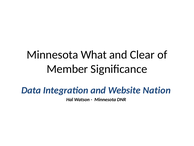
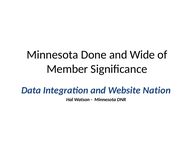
What: What -> Done
Clear: Clear -> Wide
